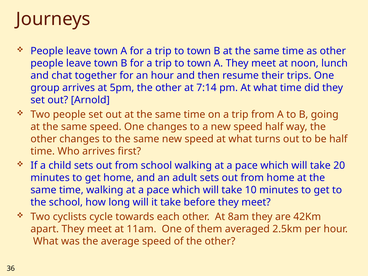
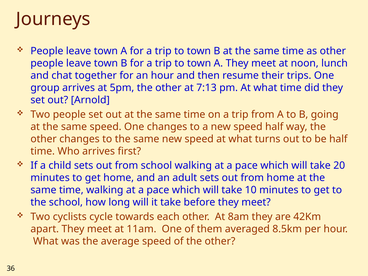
7:14: 7:14 -> 7:13
2.5km: 2.5km -> 8.5km
